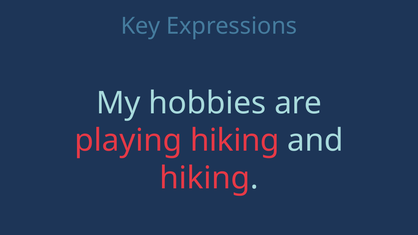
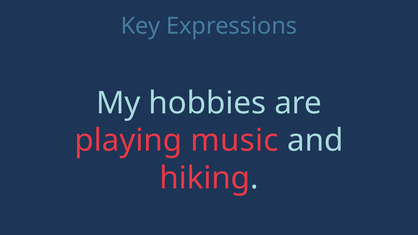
playing hiking: hiking -> music
